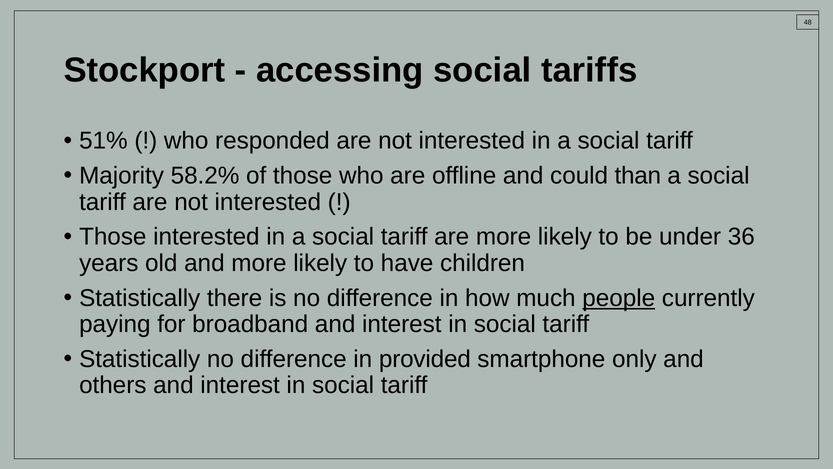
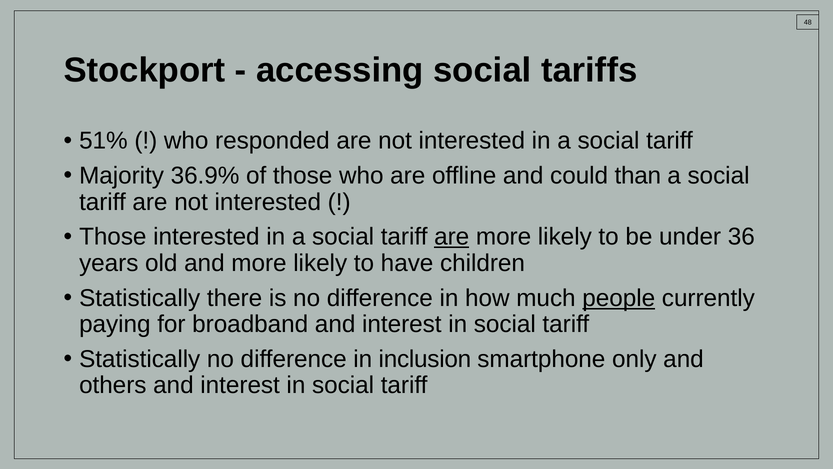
58.2%: 58.2% -> 36.9%
are at (452, 237) underline: none -> present
provided: provided -> inclusion
